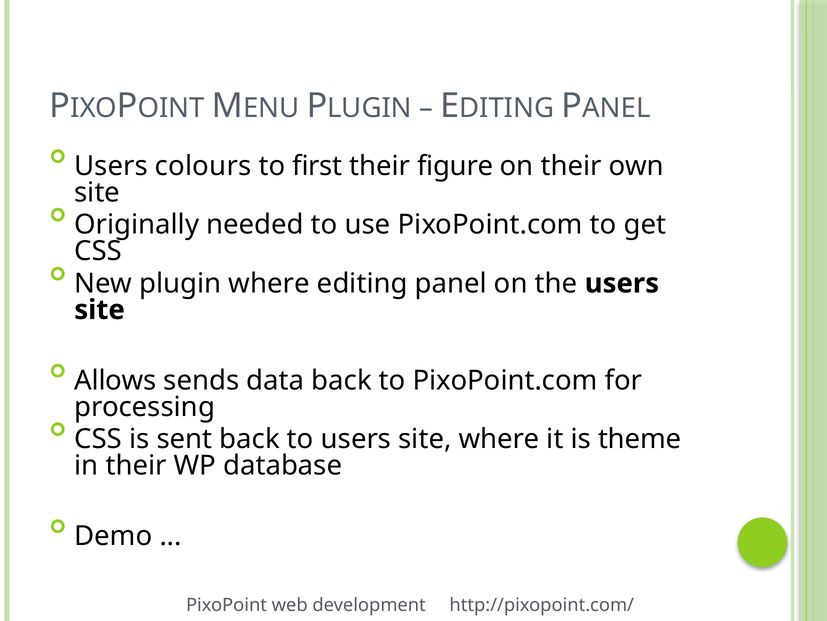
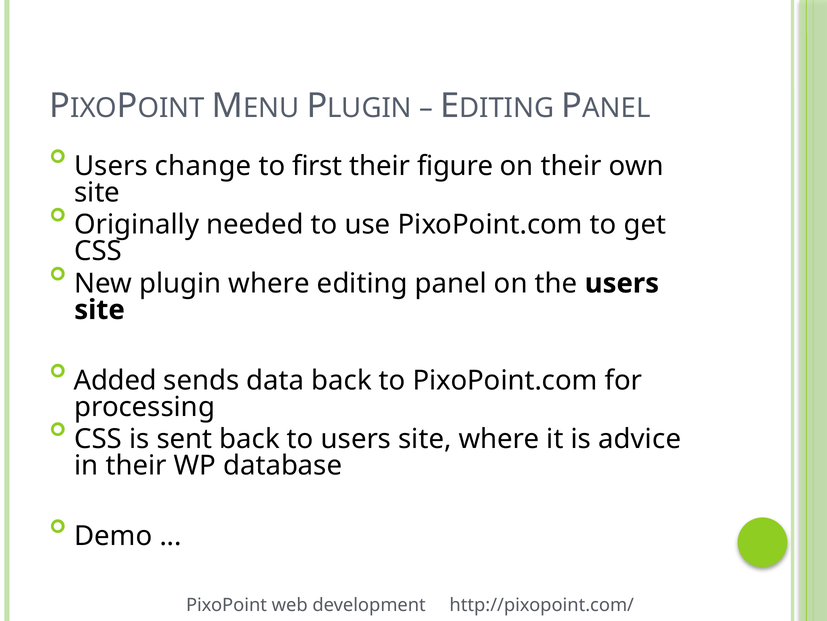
colours: colours -> change
Allows: Allows -> Added
theme: theme -> advice
